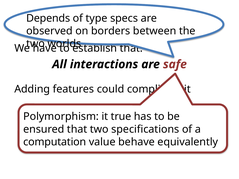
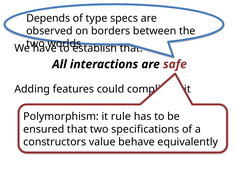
true: true -> rule
computation: computation -> constructors
